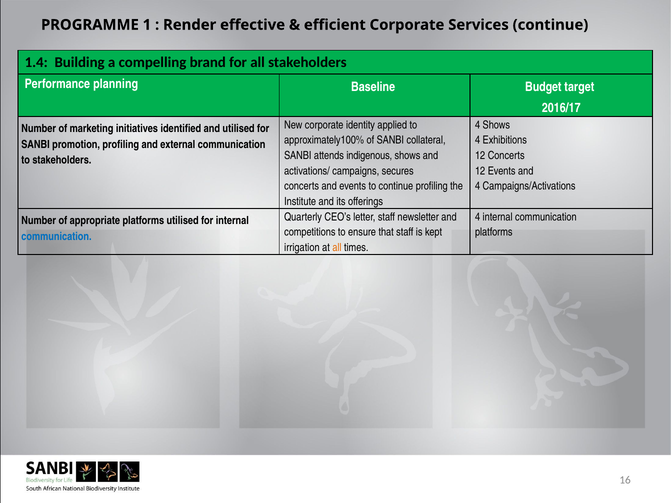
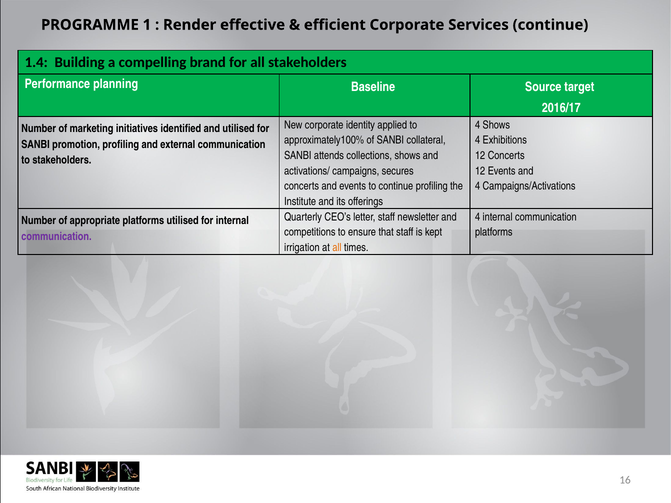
Budget: Budget -> Source
indigenous: indigenous -> collections
communication at (56, 236) colour: blue -> purple
